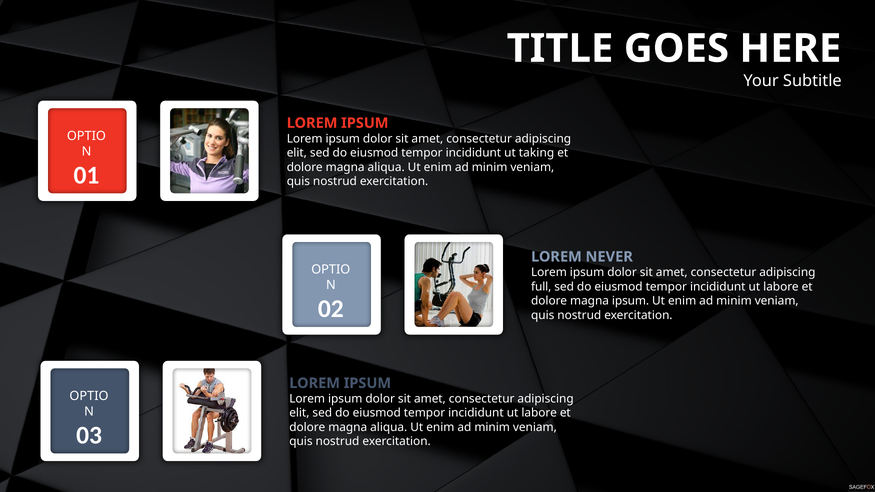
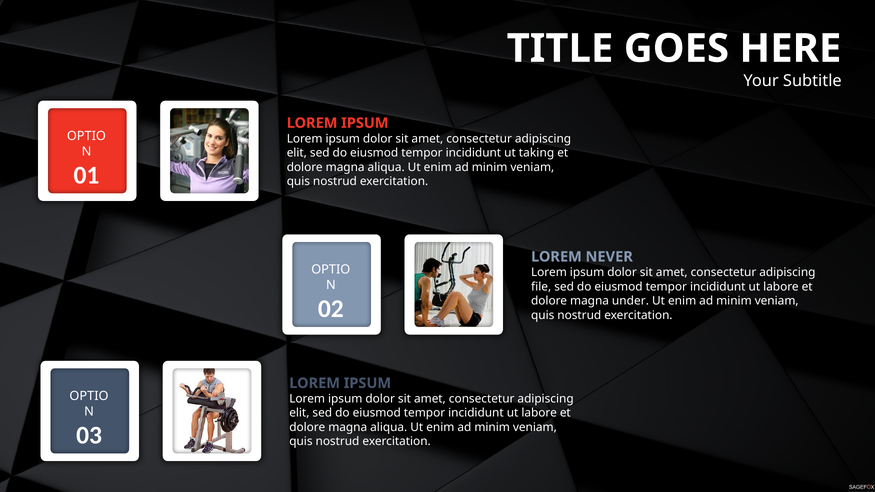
full: full -> file
magna ipsum: ipsum -> under
